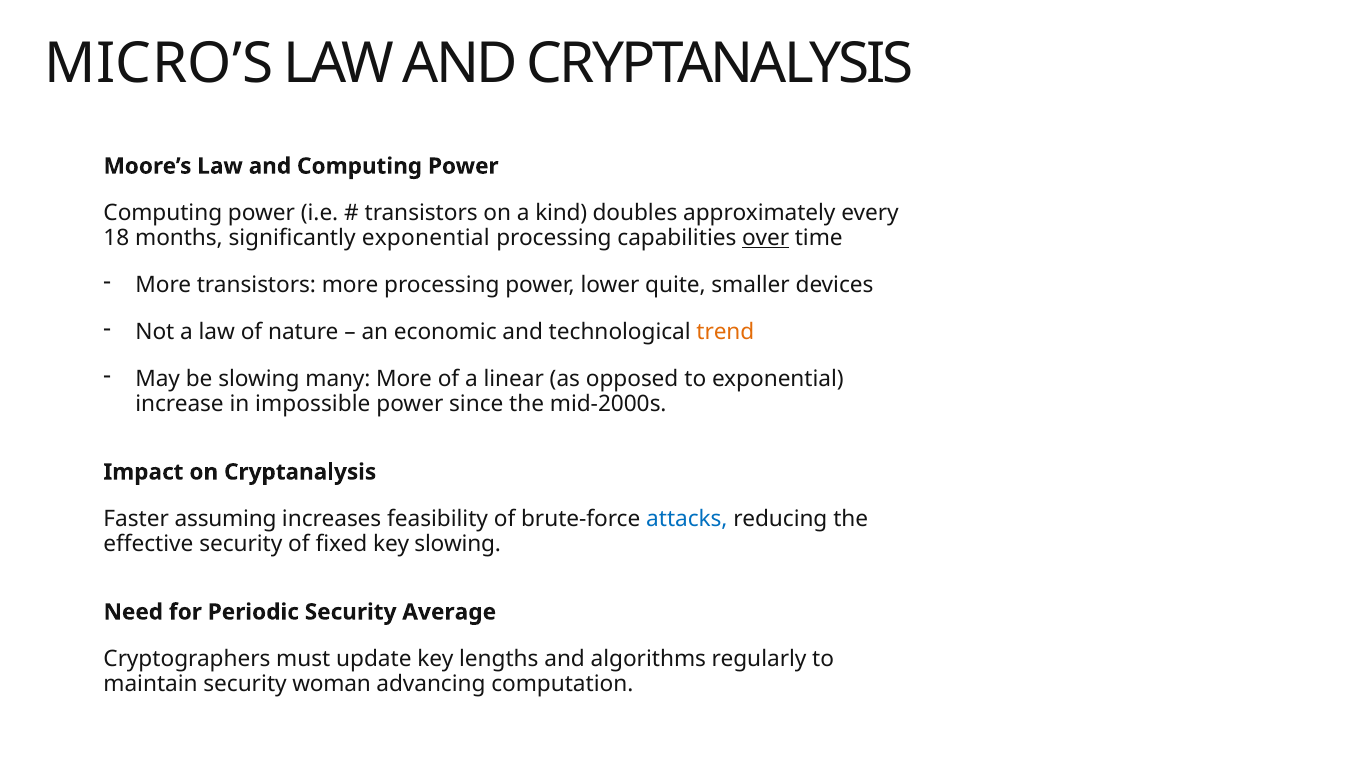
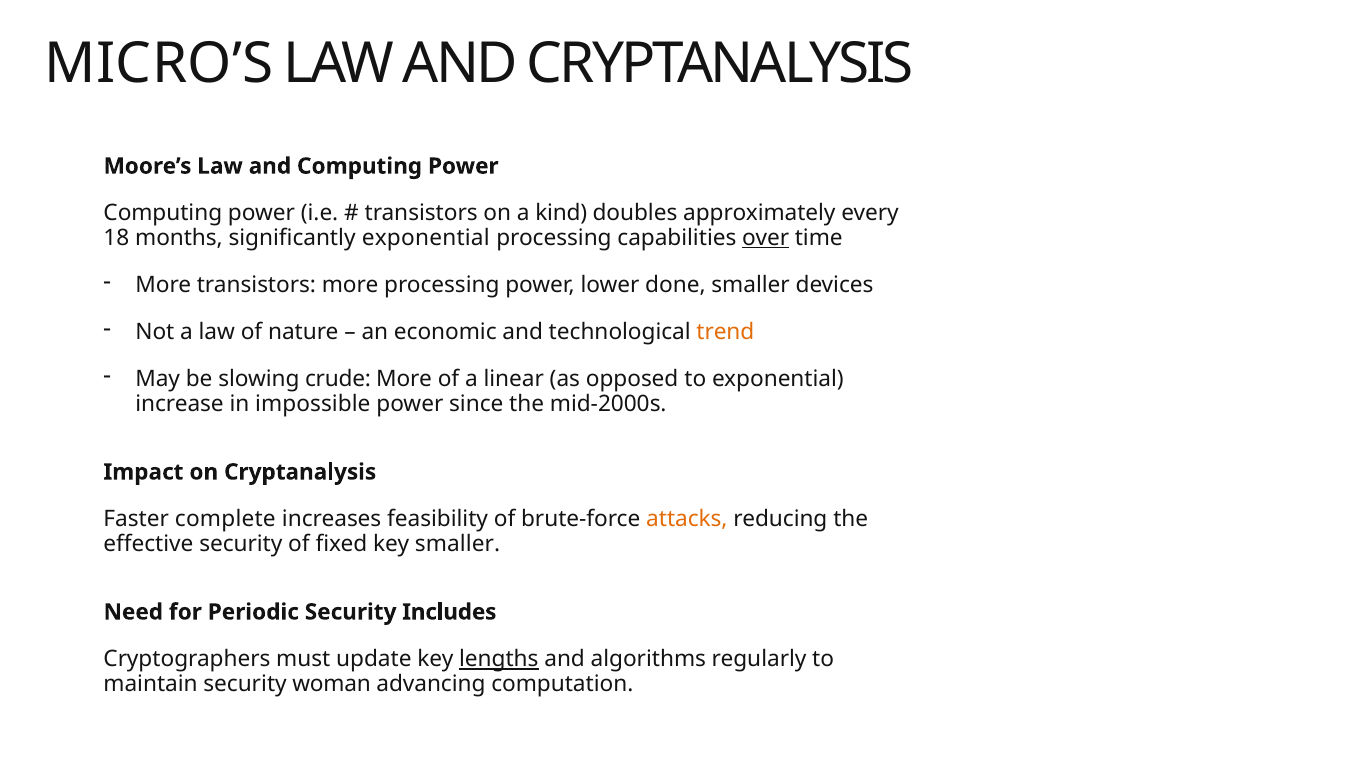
quite: quite -> done
many: many -> crude
assuming: assuming -> complete
attacks colour: blue -> orange
key slowing: slowing -> smaller
Average: Average -> Includes
lengths underline: none -> present
